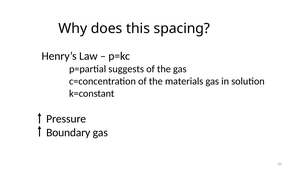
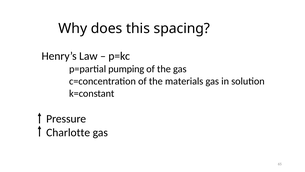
suggests: suggests -> pumping
Boundary: Boundary -> Charlotte
